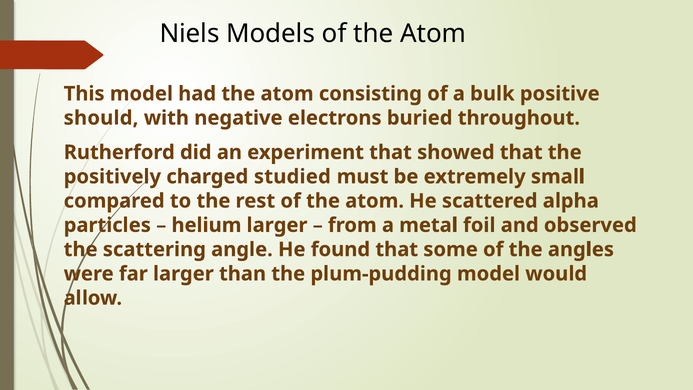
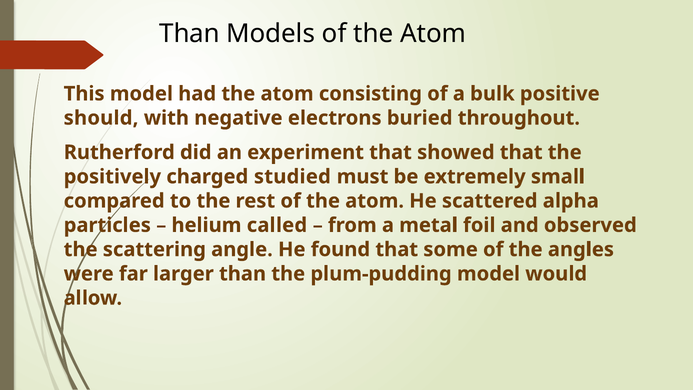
Niels at (190, 34): Niels -> Than
helium larger: larger -> called
